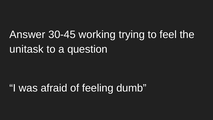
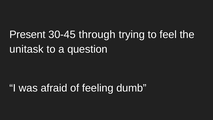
Answer: Answer -> Present
working: working -> through
